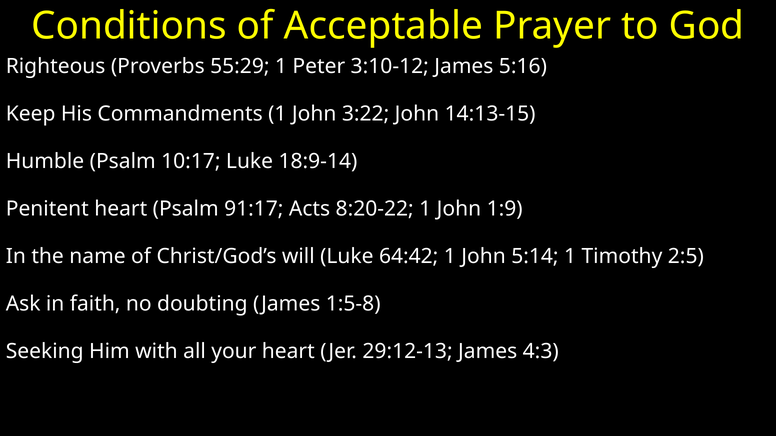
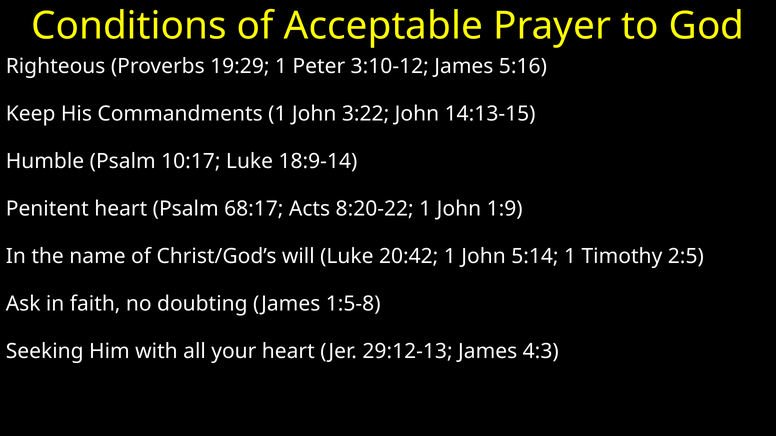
55:29: 55:29 -> 19:29
91:17: 91:17 -> 68:17
64:42: 64:42 -> 20:42
